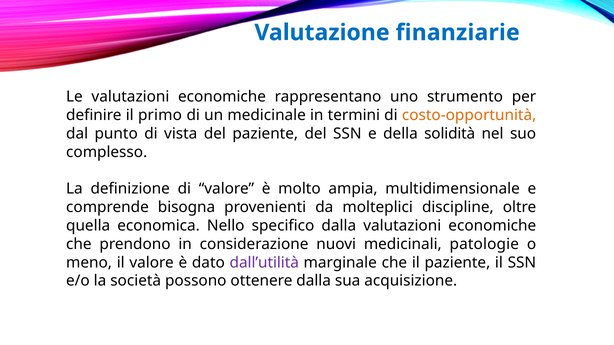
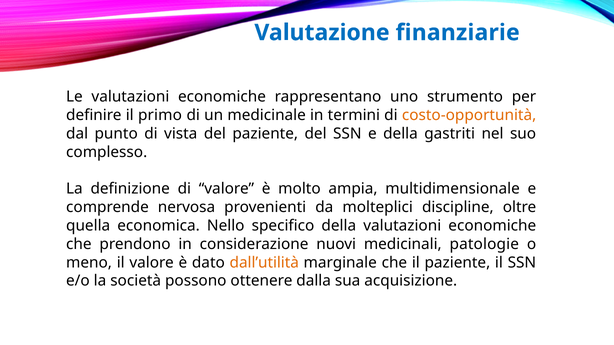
solidità: solidità -> gastriti
bisogna: bisogna -> nervosa
specifico dalla: dalla -> della
dall’utilità colour: purple -> orange
